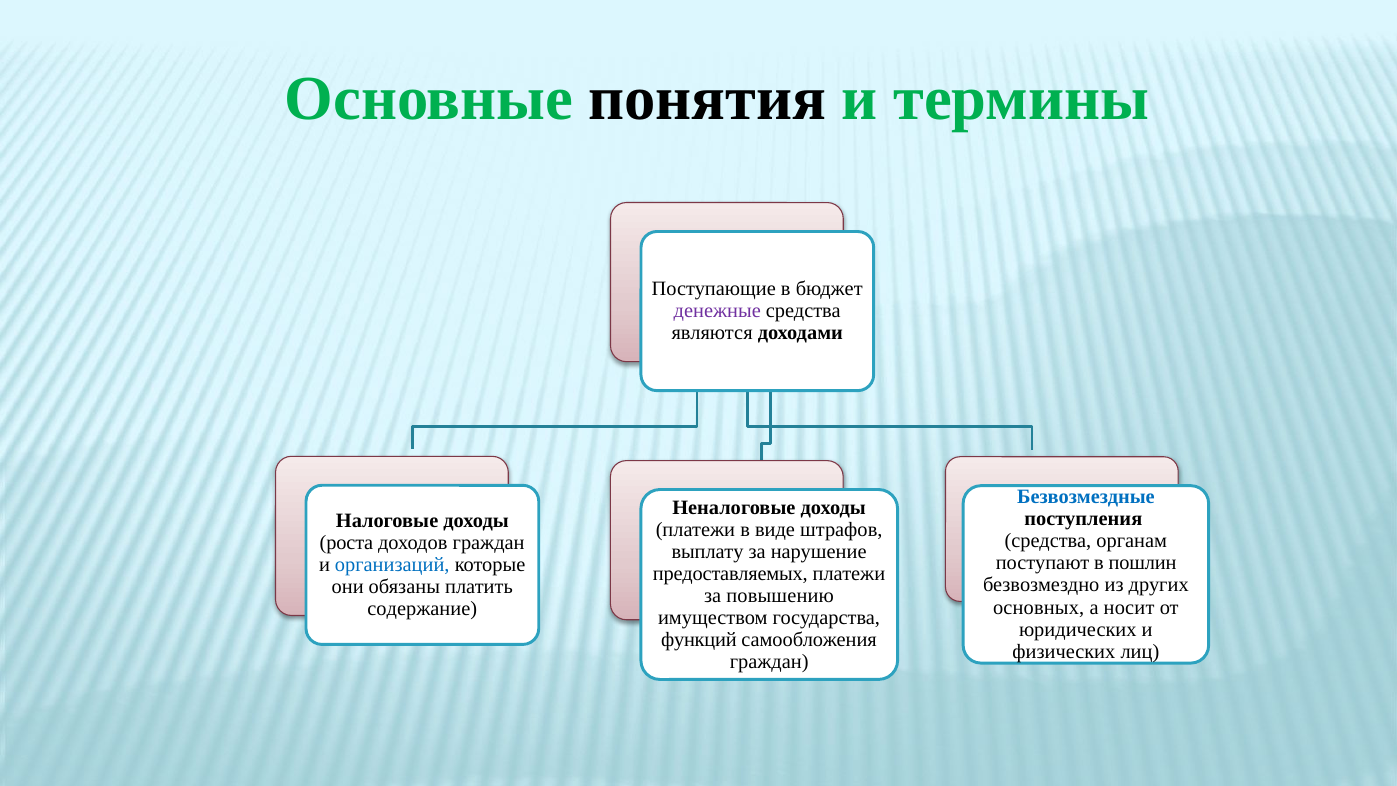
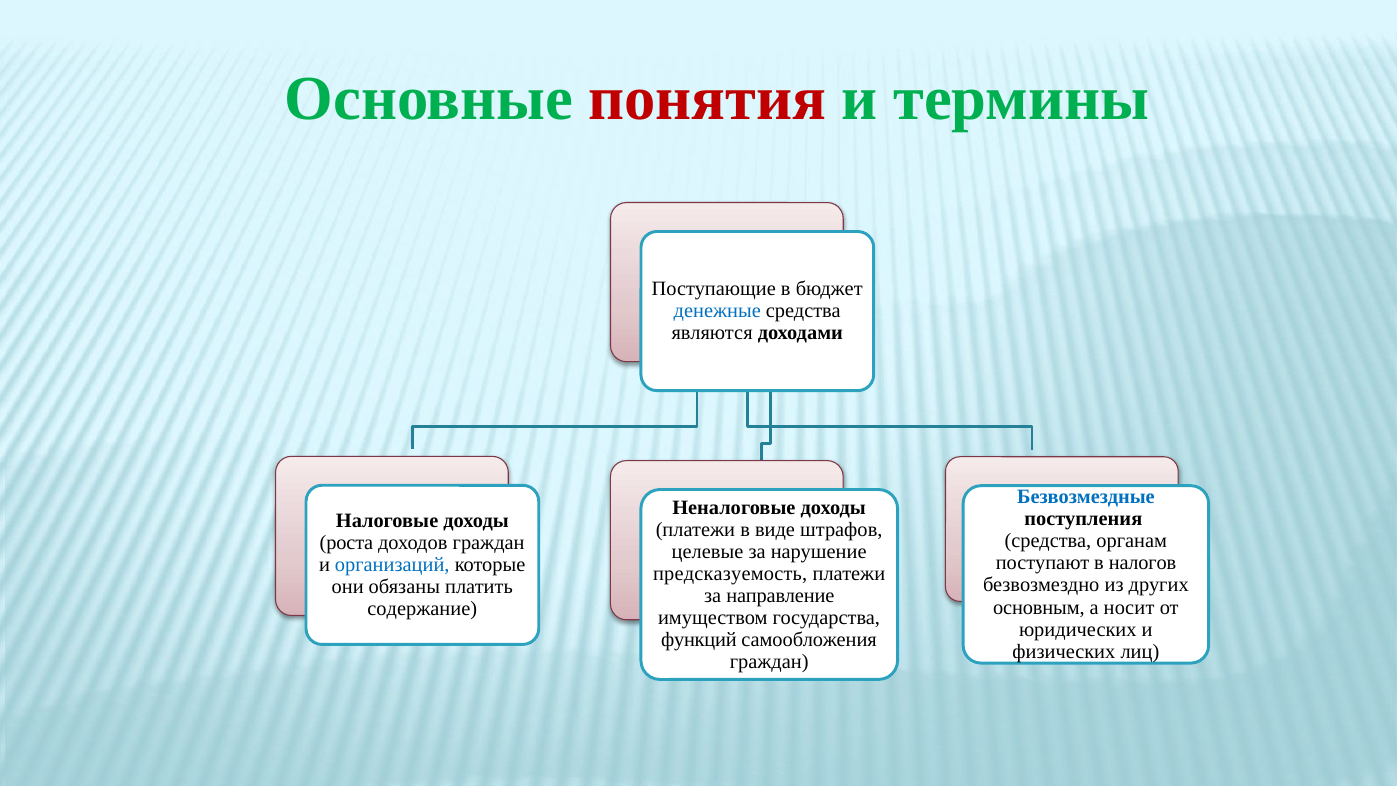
понятия colour: black -> red
денежные colour: purple -> blue
выплату: выплату -> целевые
пошлин: пошлин -> налогов
предоставляемых: предоставляемых -> предсказуемость
повышению: повышению -> направление
основных: основных -> основным
